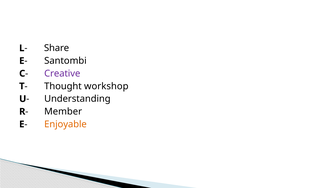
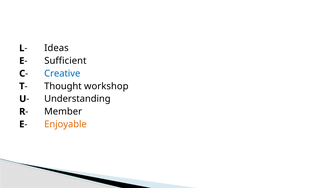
Share: Share -> Ideas
Santombi: Santombi -> Sufficient
Creative colour: purple -> blue
